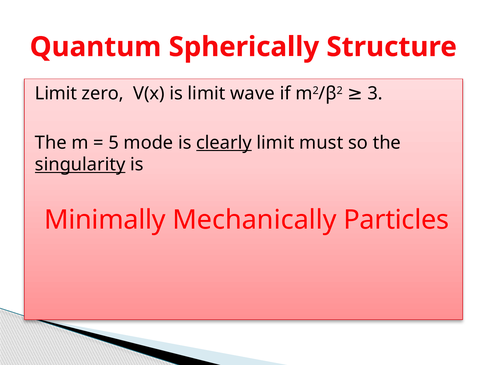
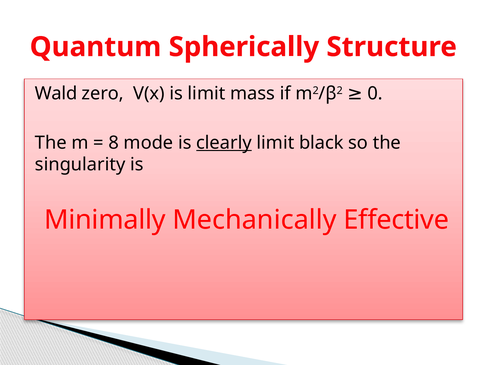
Limit at (56, 94): Limit -> Wald
wave: wave -> mass
3: 3 -> 0
5: 5 -> 8
must: must -> black
singularity underline: present -> none
Particles: Particles -> Effective
